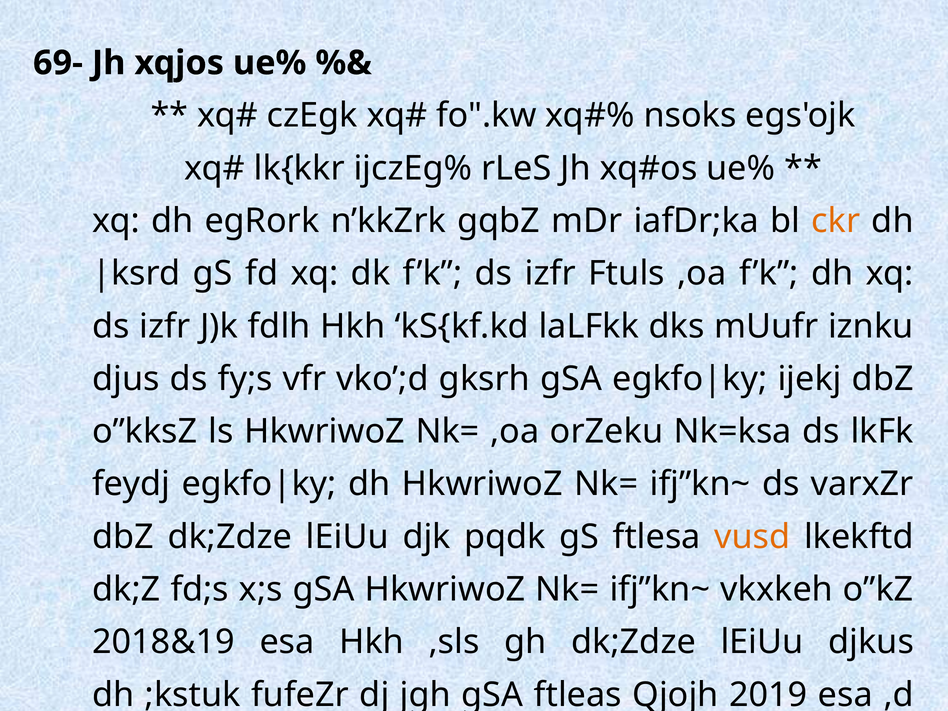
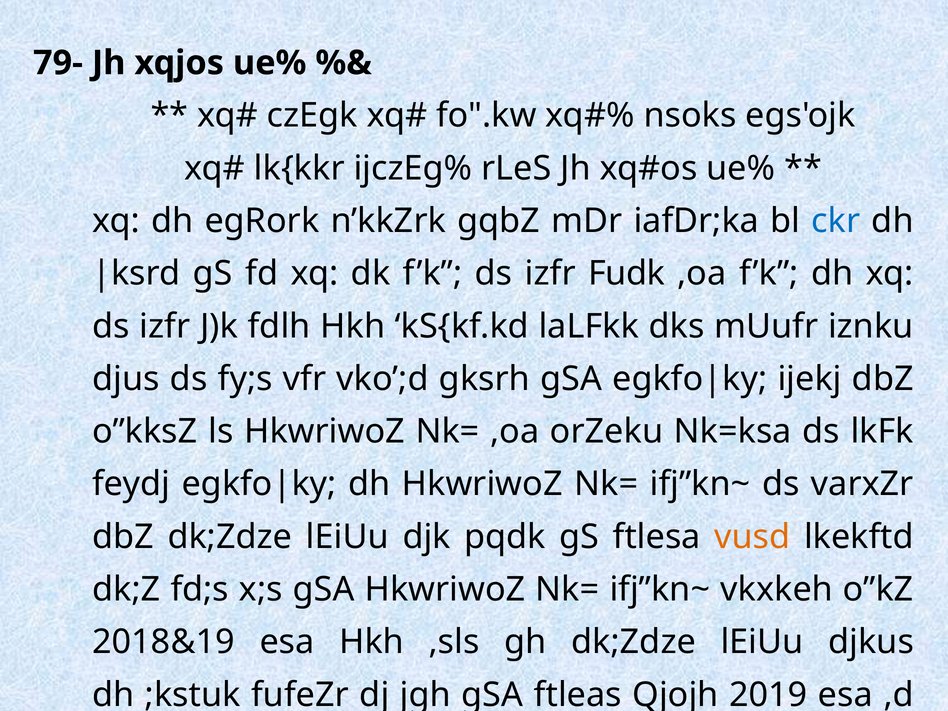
69-: 69- -> 79-
ckr colour: orange -> blue
Ftuls: Ftuls -> Fudk
